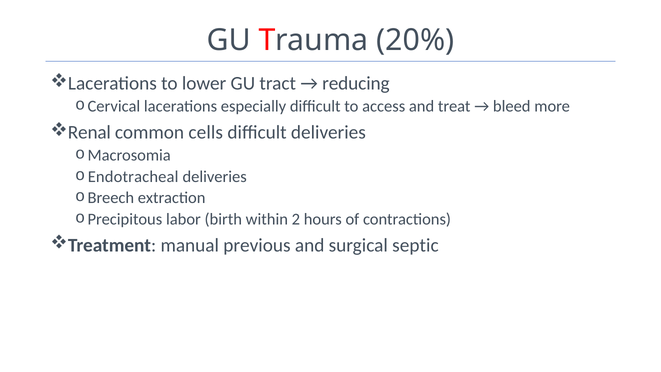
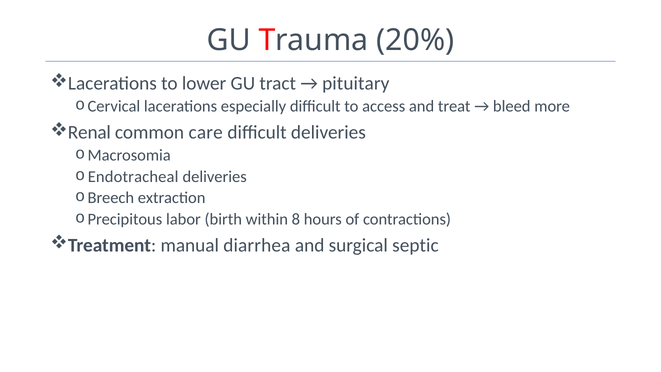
reducing: reducing -> pituitary
cells: cells -> care
2: 2 -> 8
previous: previous -> diarrhea
